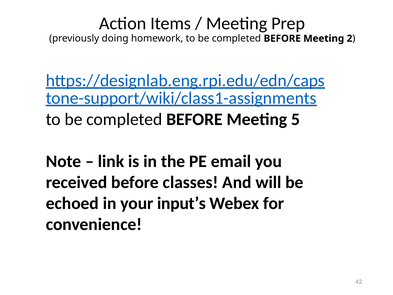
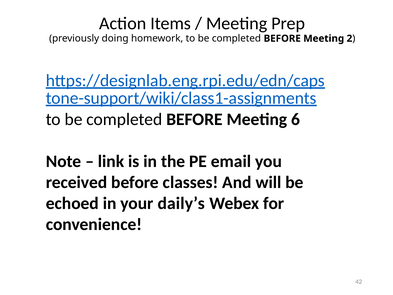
5: 5 -> 6
input’s: input’s -> daily’s
